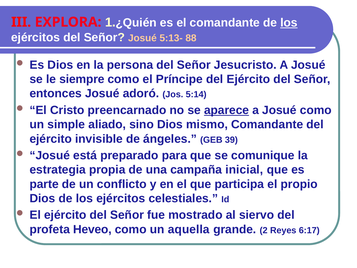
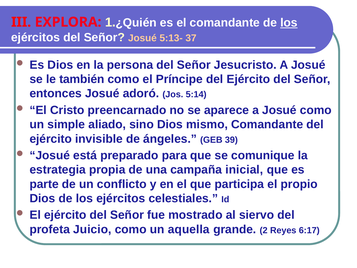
88: 88 -> 37
siempre: siempre -> también
aparece underline: present -> none
Heveo: Heveo -> Juicio
